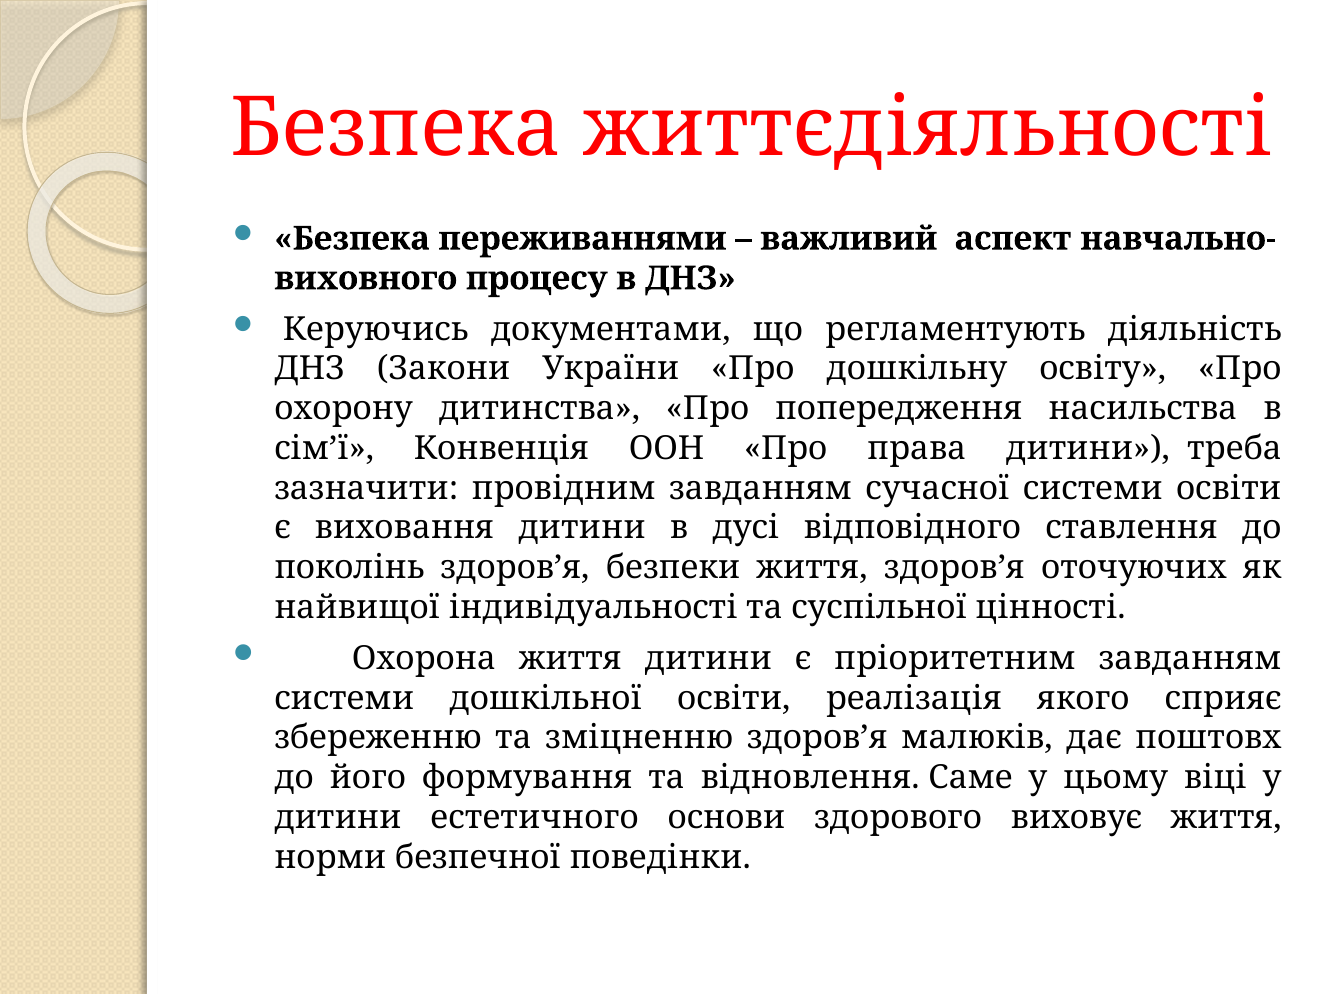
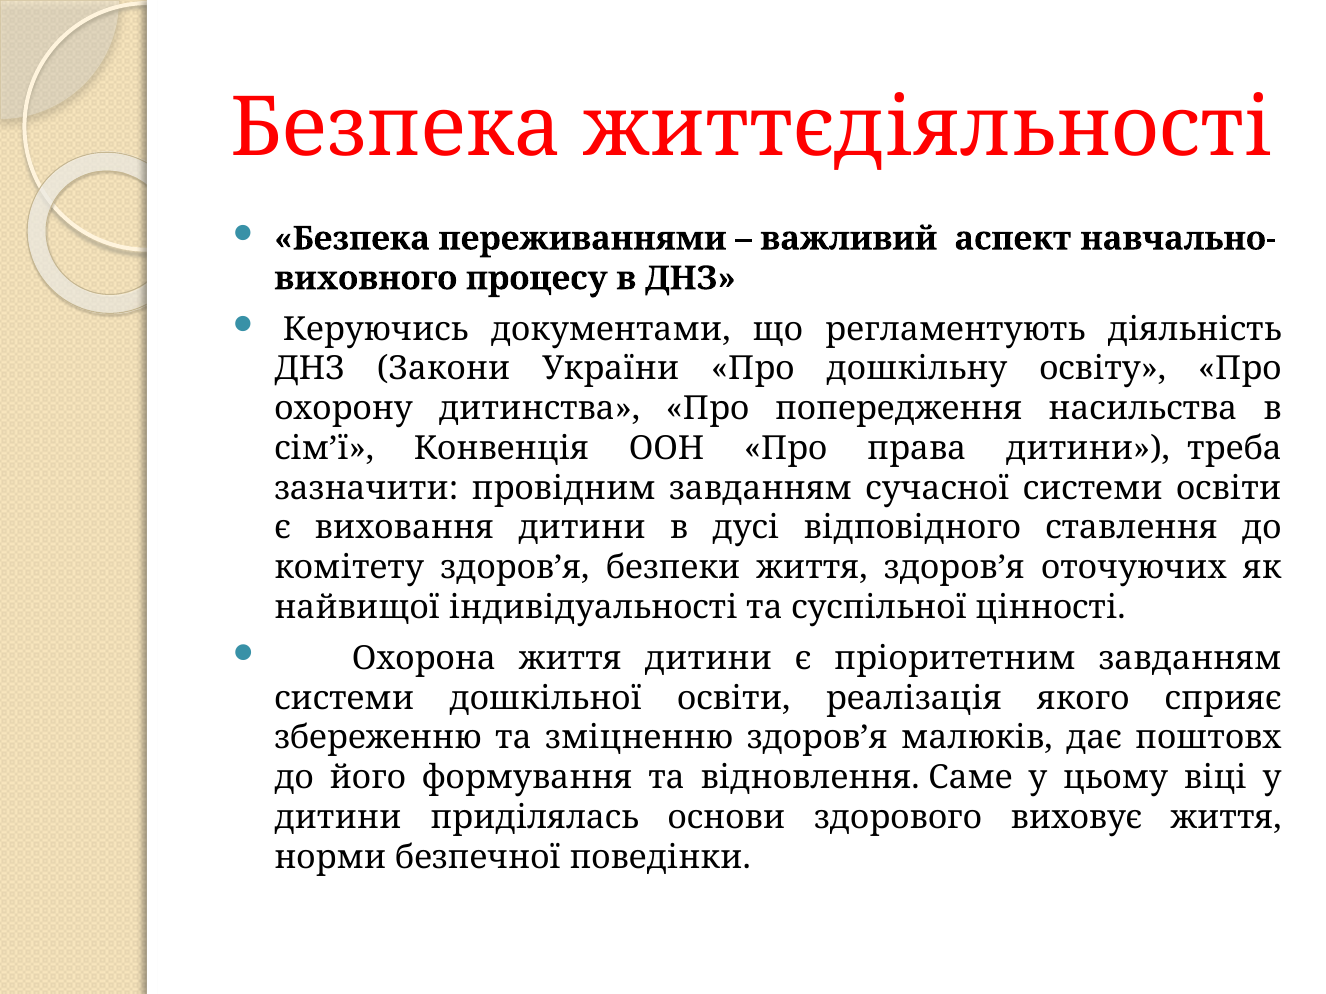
поколінь: поколінь -> комітету
естетичного: естетичного -> приділялась
